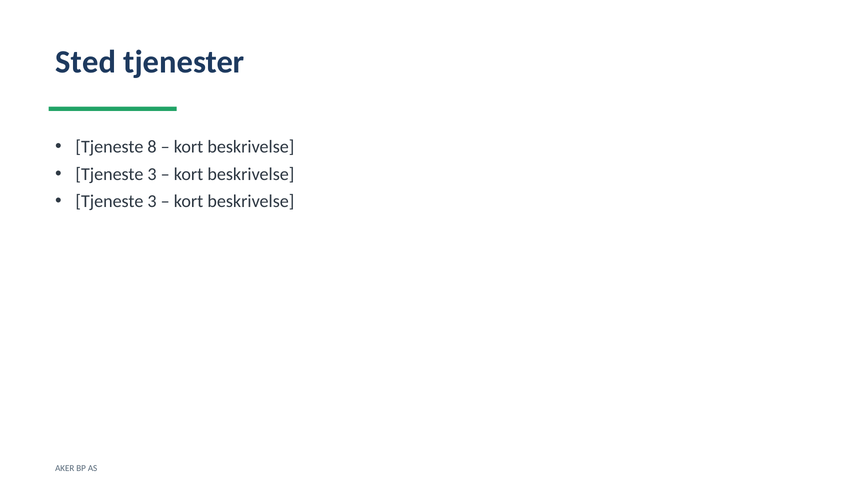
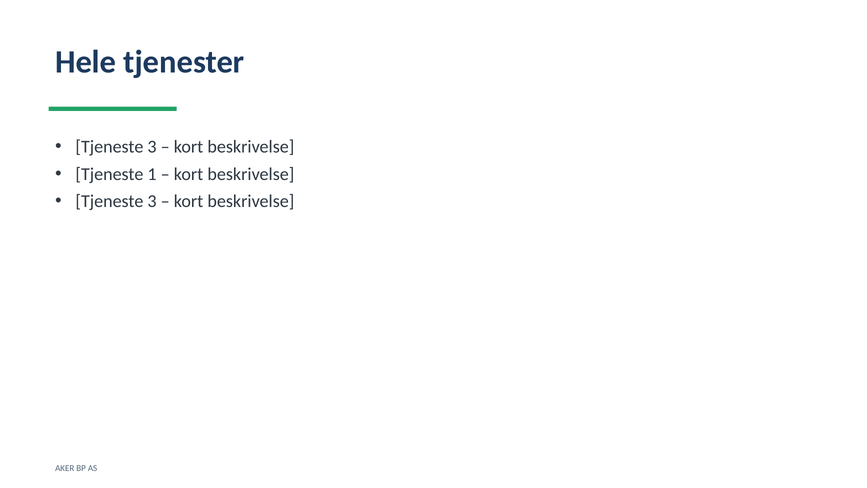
Sted: Sted -> Hele
8 at (152, 147): 8 -> 3
3 at (152, 174): 3 -> 1
